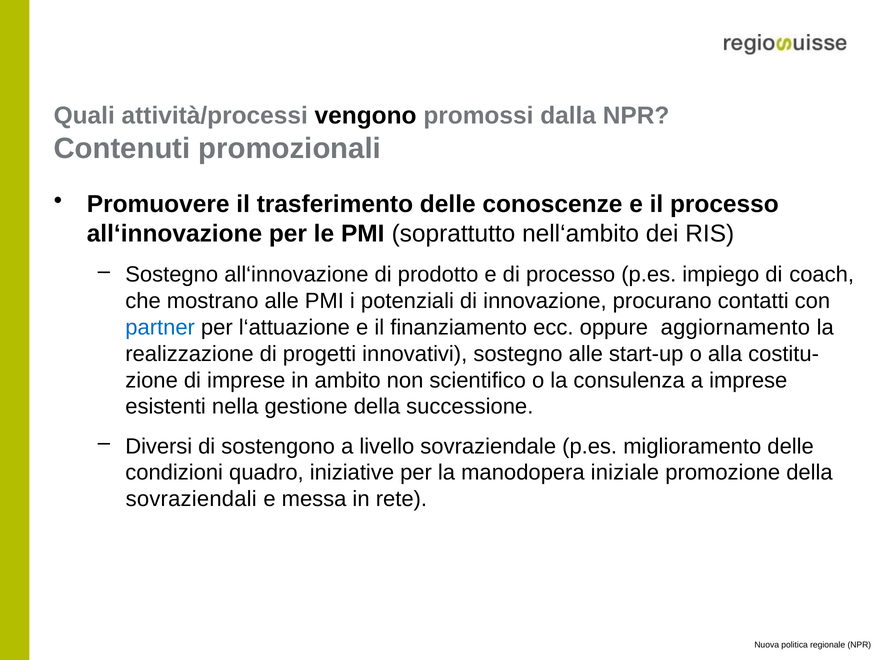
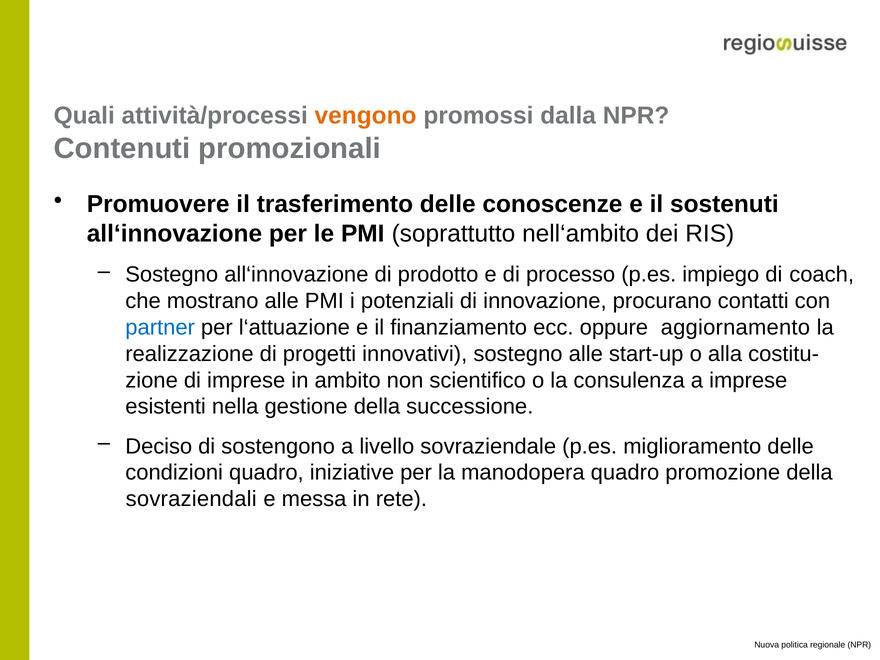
vengono colour: black -> orange
il processo: processo -> sostenuti
Diversi: Diversi -> Deciso
manodopera iniziale: iniziale -> quadro
